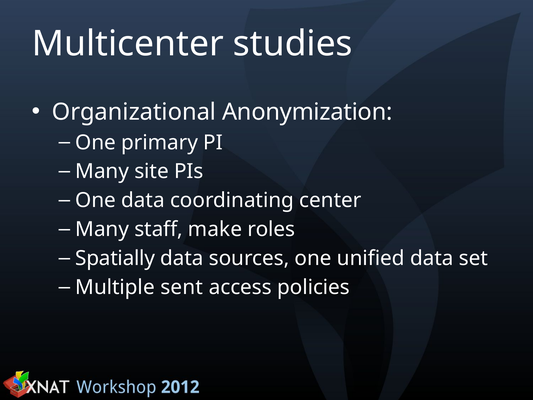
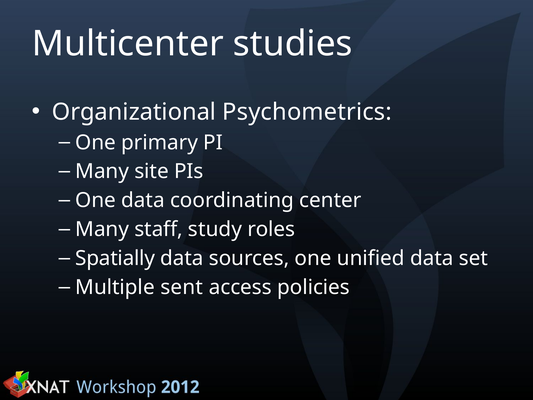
Anonymization: Anonymization -> Psychometrics
make: make -> study
